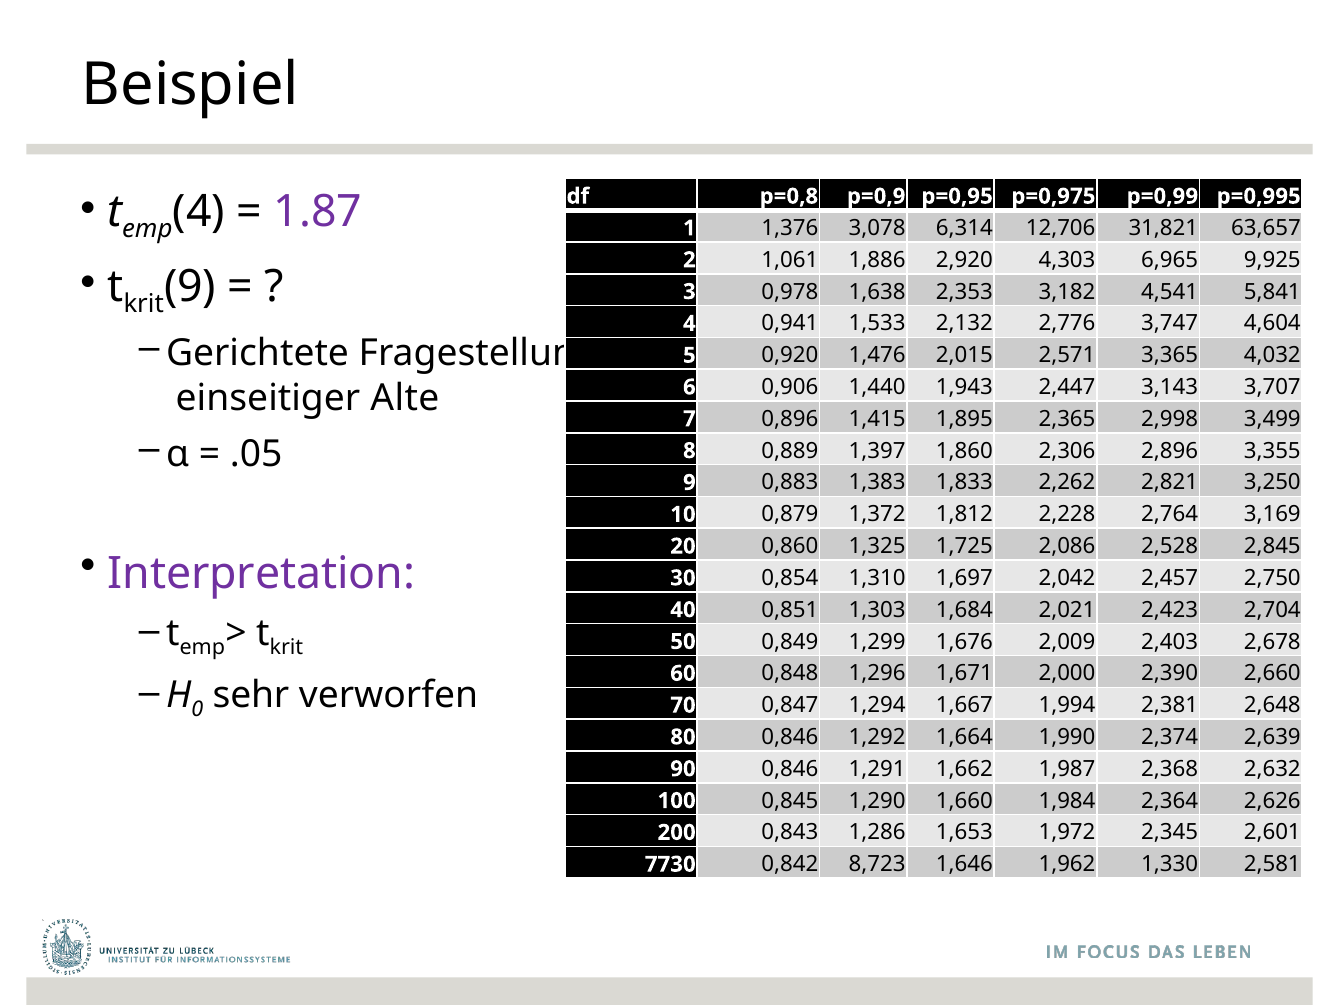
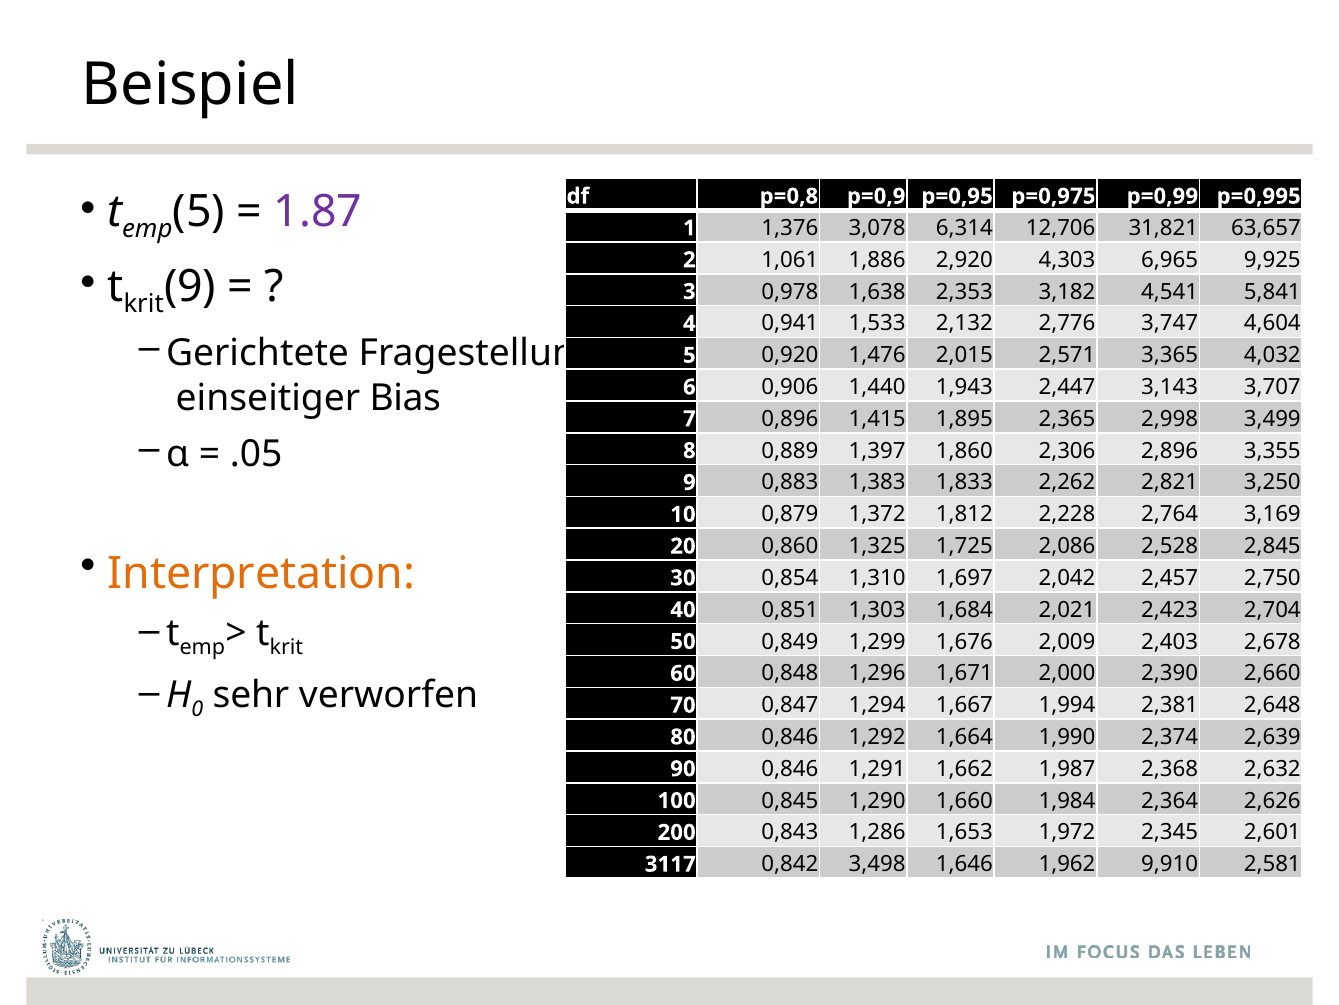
4 at (199, 212): 4 -> 5
Alte: Alte -> Bias
Interpretation colour: purple -> orange
7730: 7730 -> 3117
8,723: 8,723 -> 3,498
1,330: 1,330 -> 9,910
